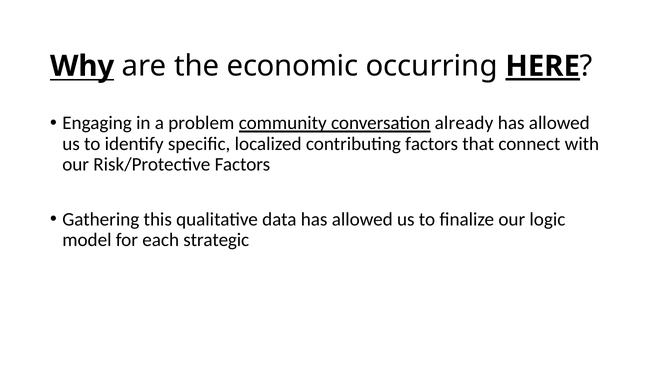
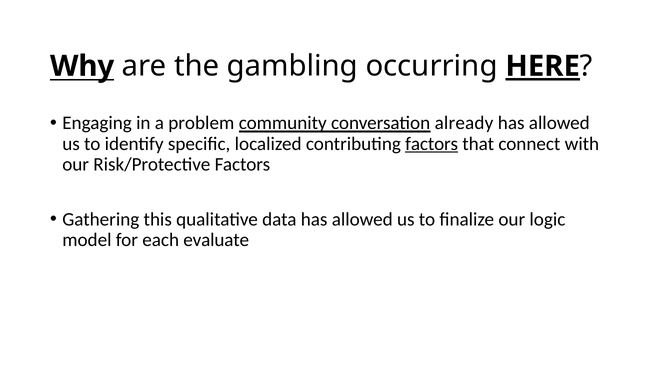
economic: economic -> gambling
factors at (432, 144) underline: none -> present
strategic: strategic -> evaluate
